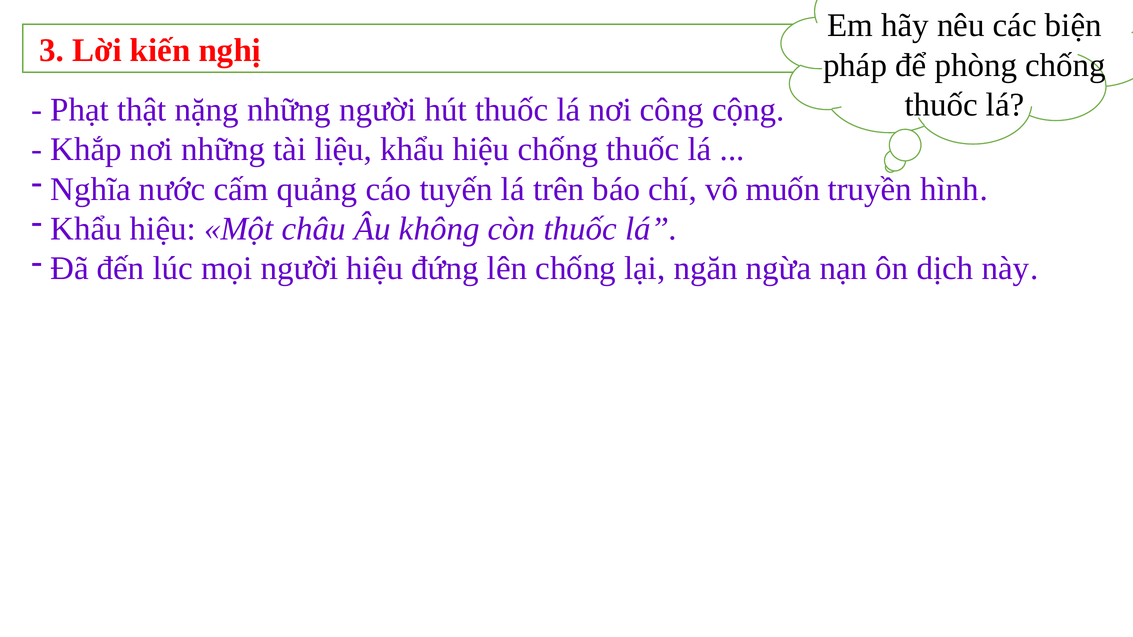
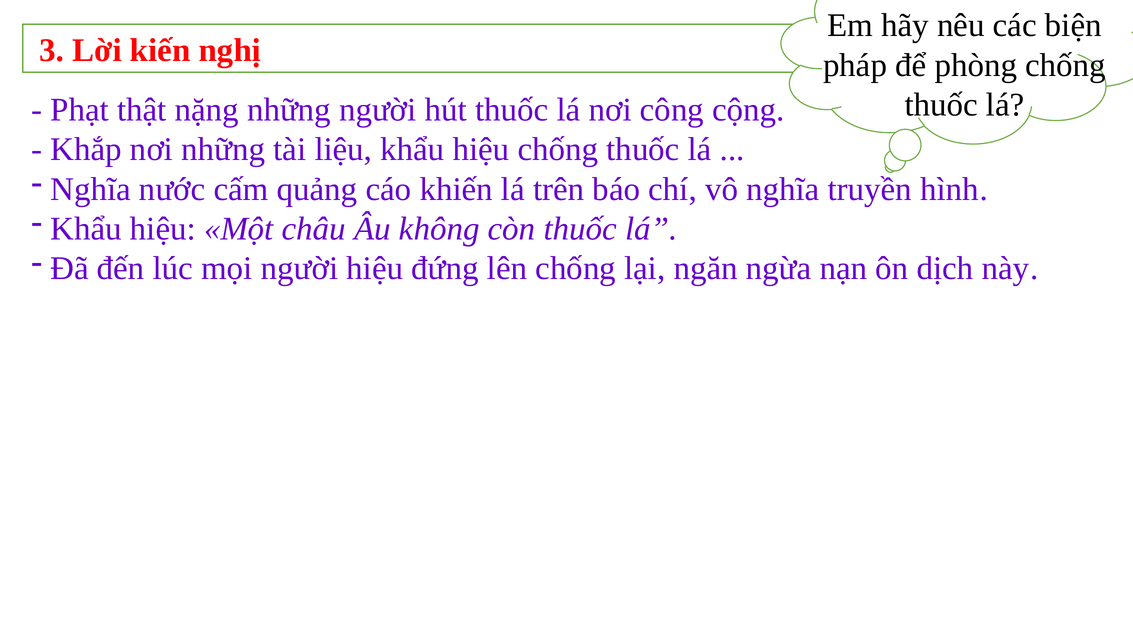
tuyến: tuyến -> khiến
vô muốn: muốn -> nghĩa
